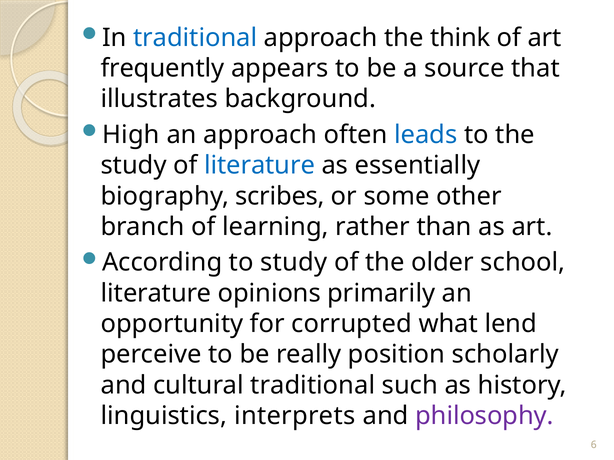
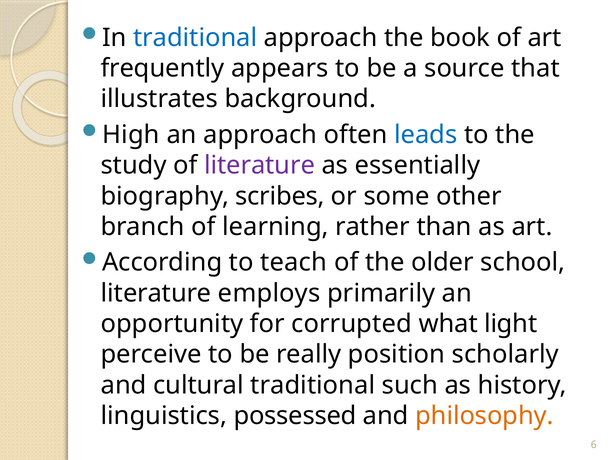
think: think -> book
literature at (260, 166) colour: blue -> purple
to study: study -> teach
opinions: opinions -> employs
lend: lend -> light
interprets: interprets -> possessed
philosophy colour: purple -> orange
